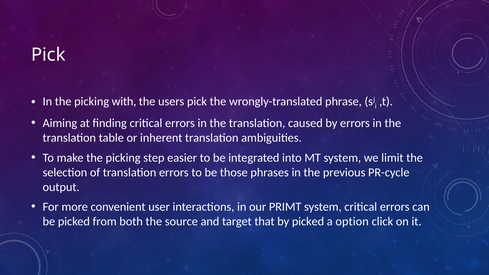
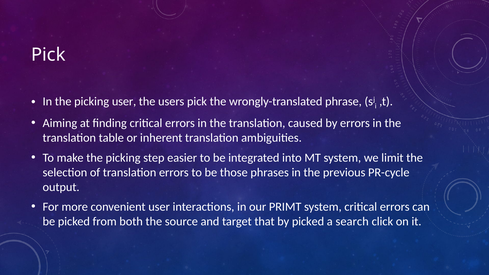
picking with: with -> user
option: option -> search
